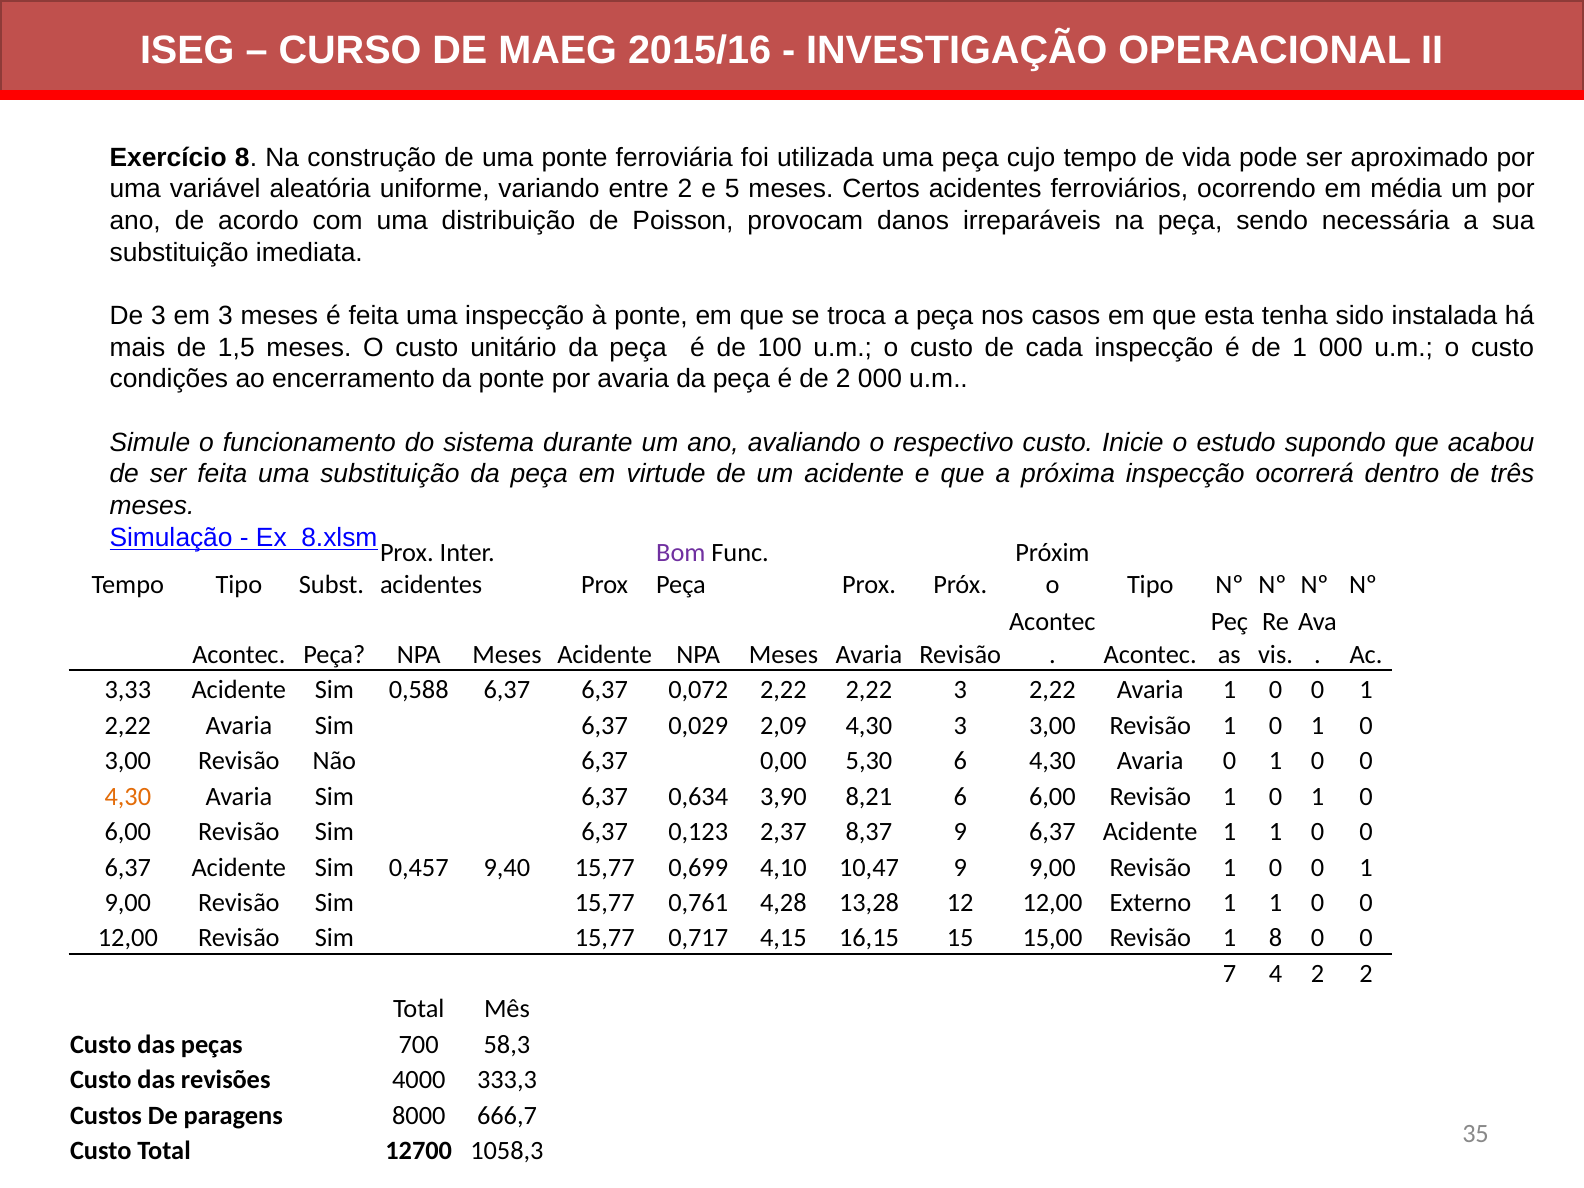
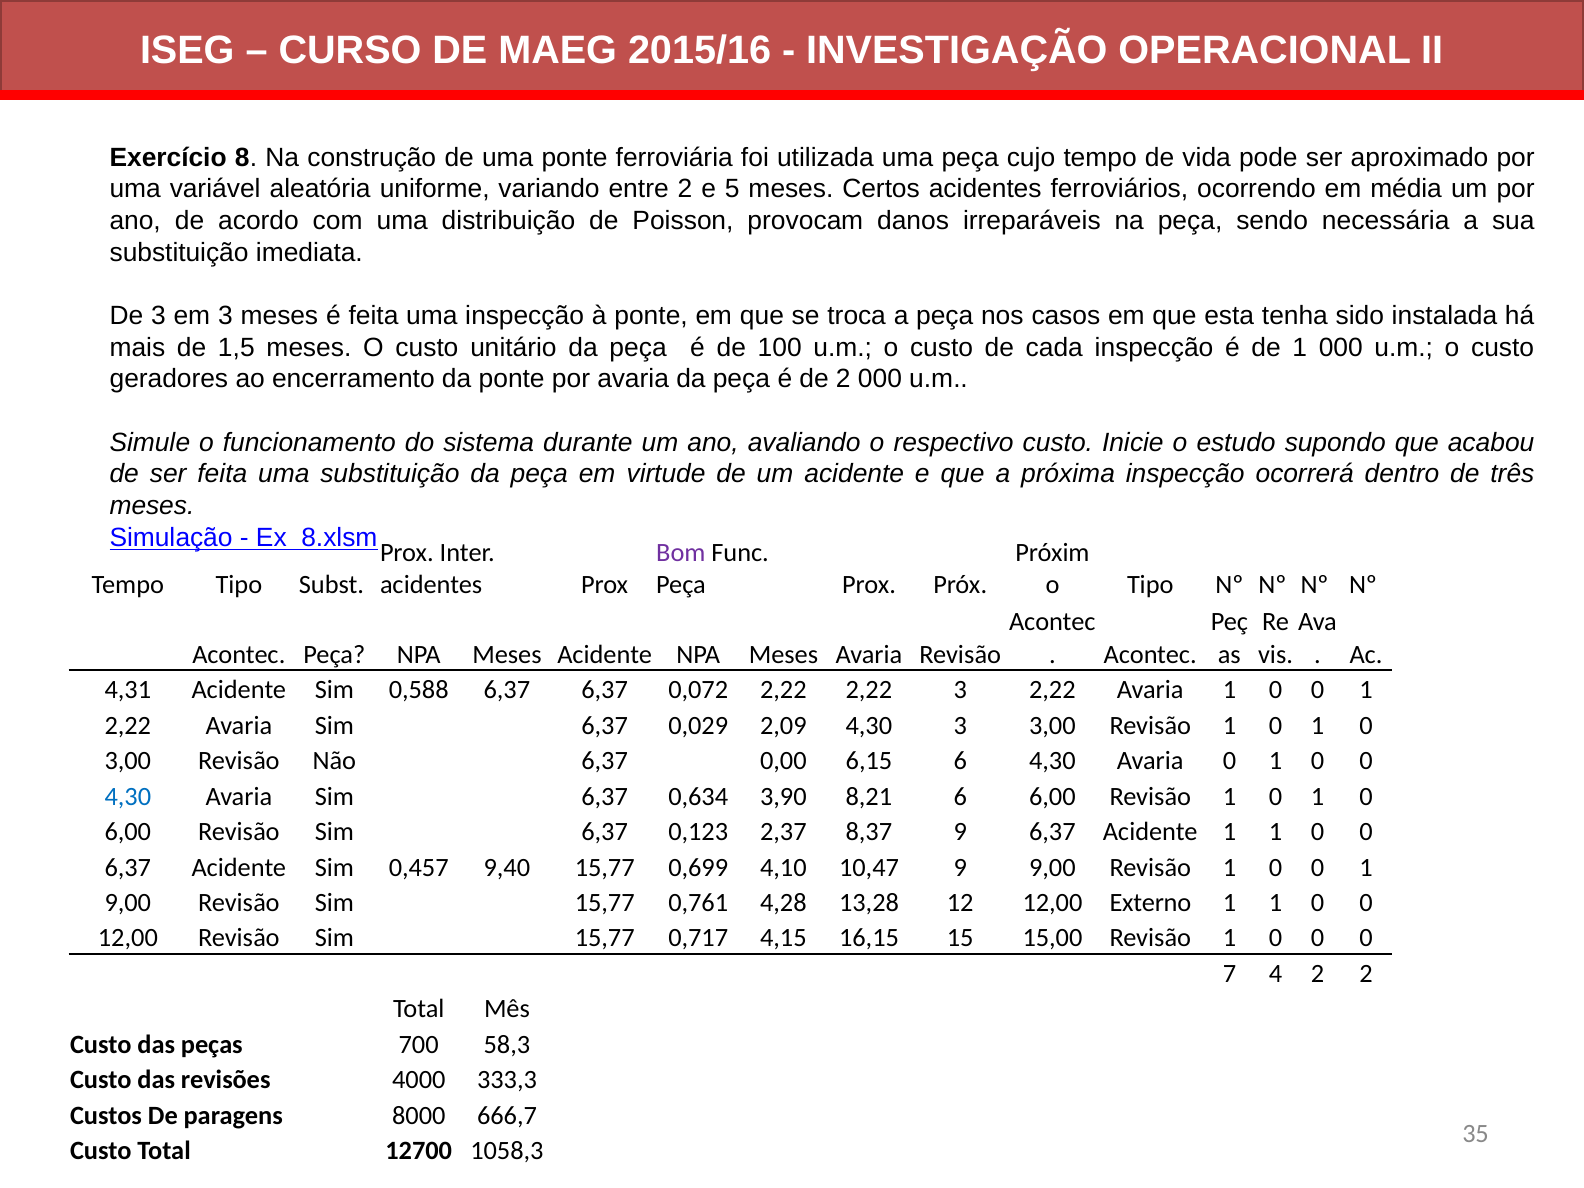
condições: condições -> geradores
3,33: 3,33 -> 4,31
5,30: 5,30 -> 6,15
4,30 at (128, 796) colour: orange -> blue
15,00 Revisão 1 8: 8 -> 0
